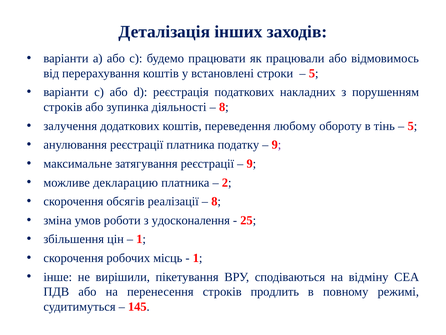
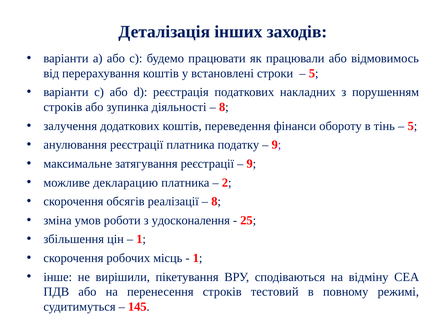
любому: любому -> фінанси
продлить: продлить -> тестовий
